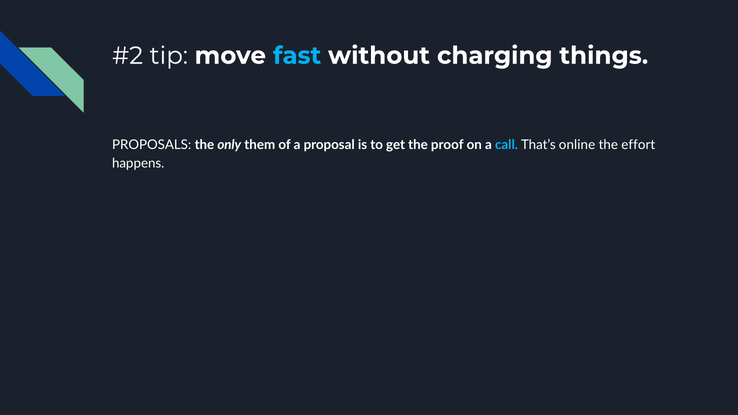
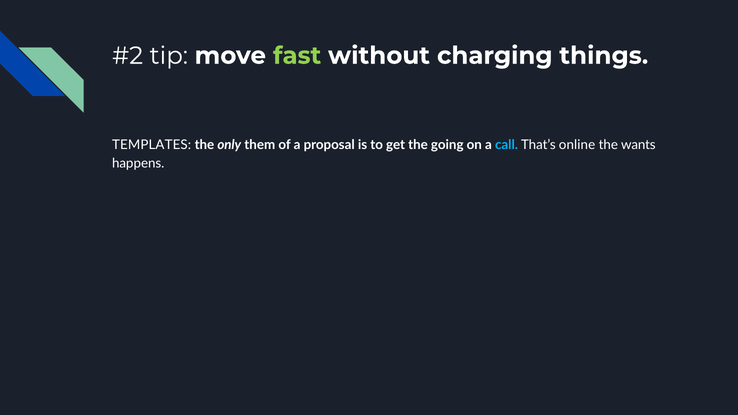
fast colour: light blue -> light green
PROPOSALS: PROPOSALS -> TEMPLATES
proof: proof -> going
effort: effort -> wants
